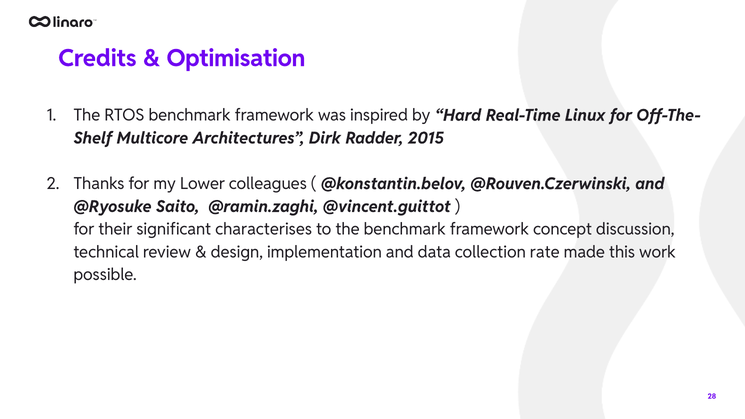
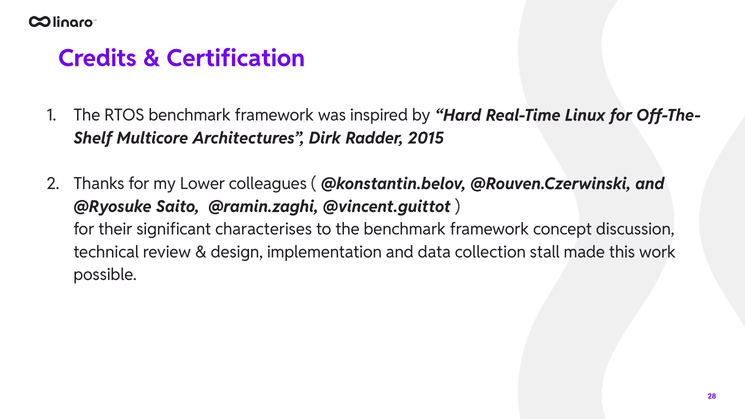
Optimisation: Optimisation -> Certification
rate: rate -> stall
